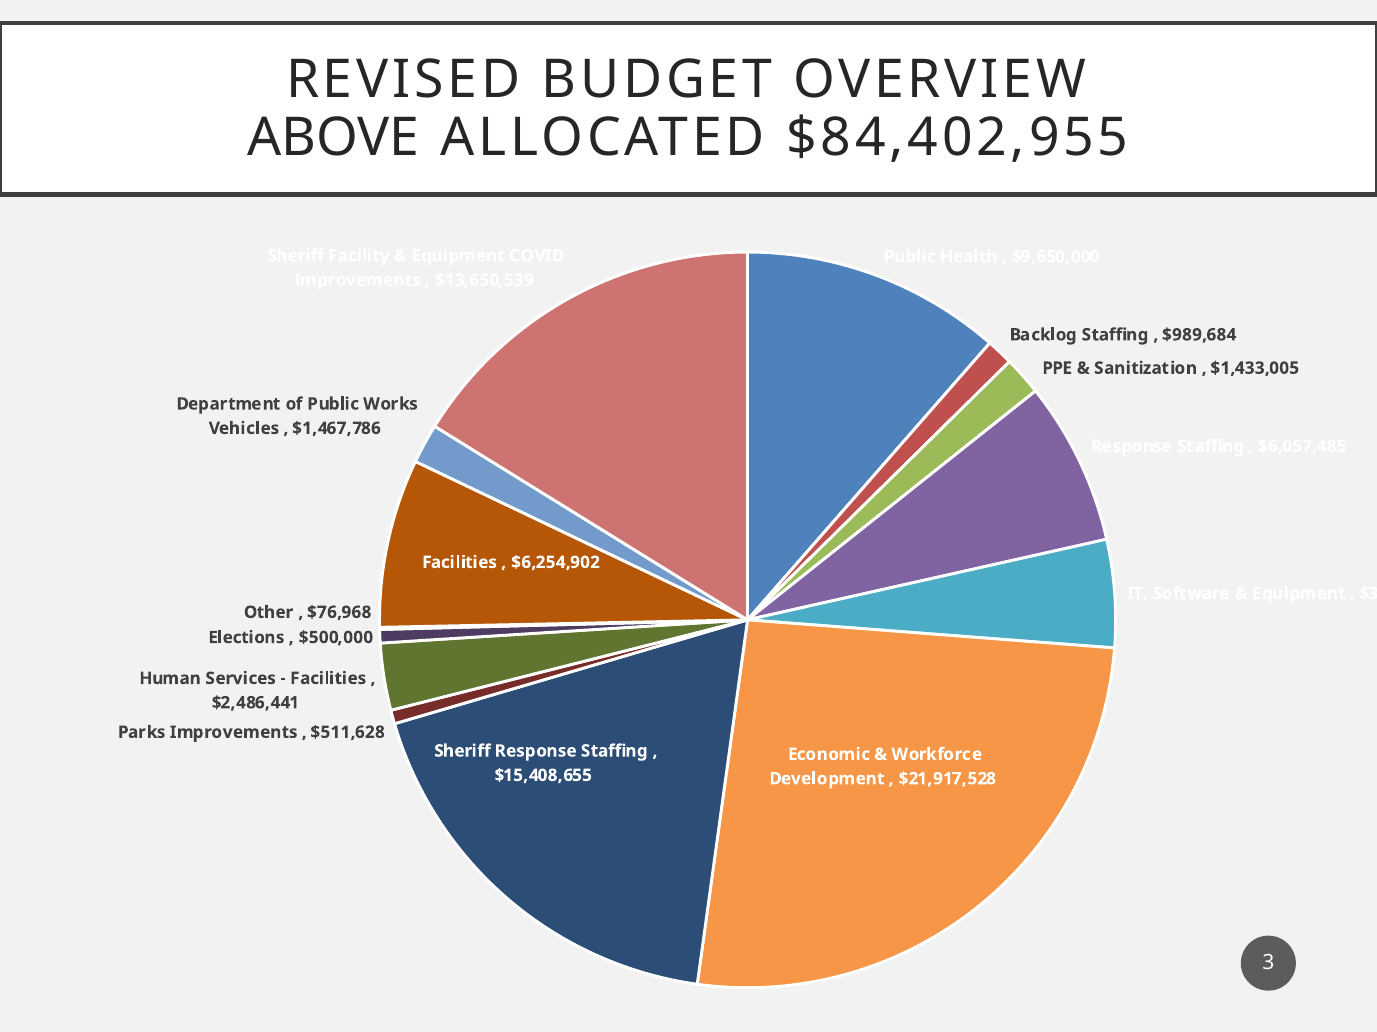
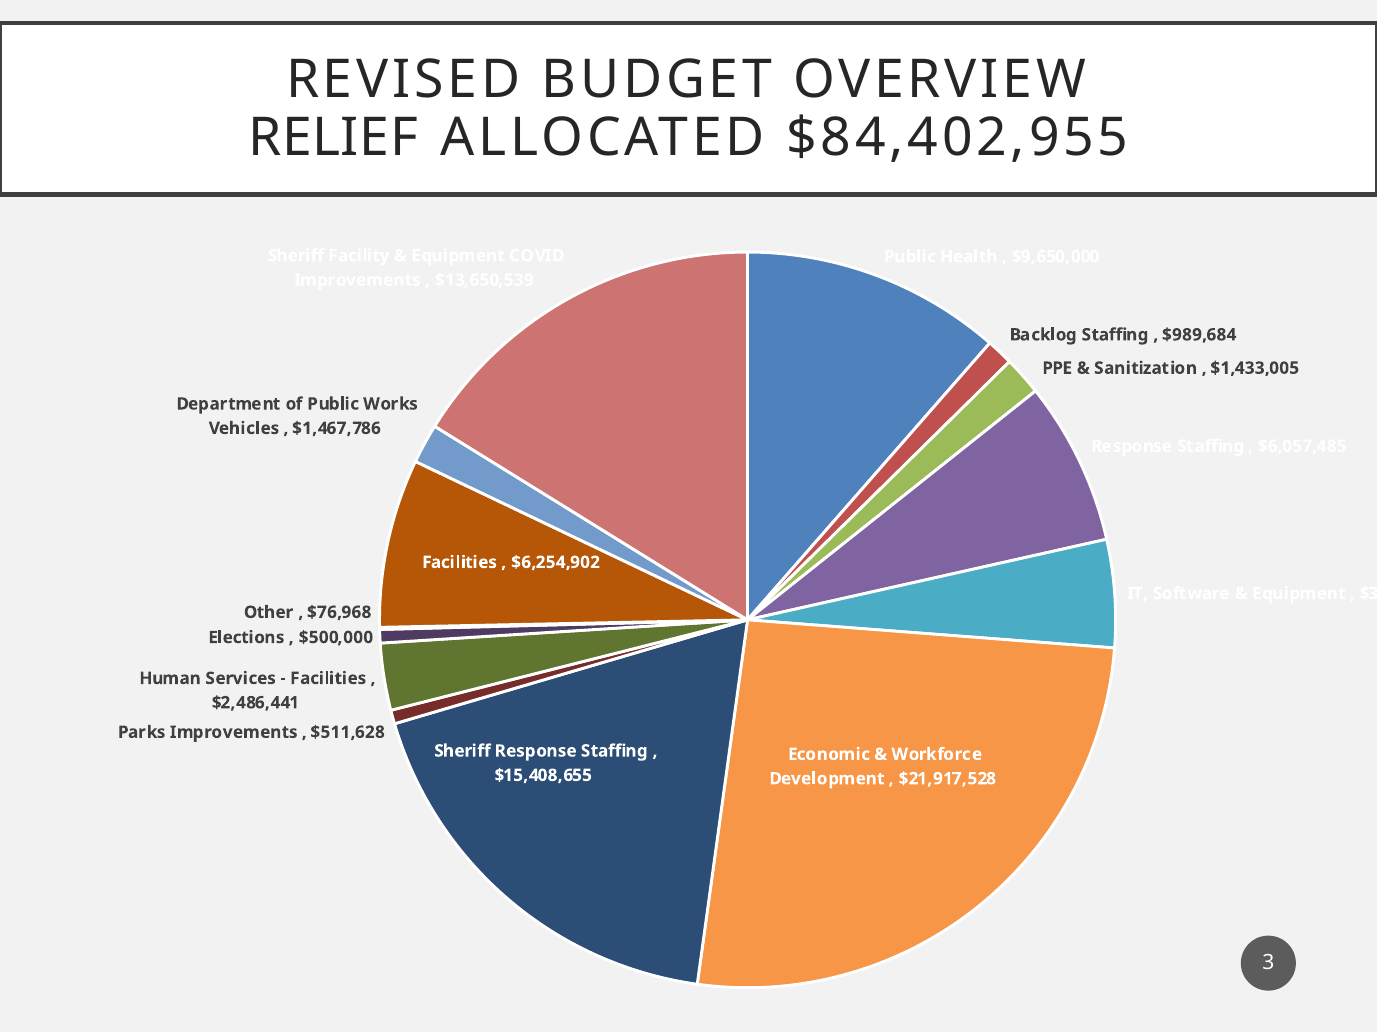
ABOVE: ABOVE -> RELIEF
